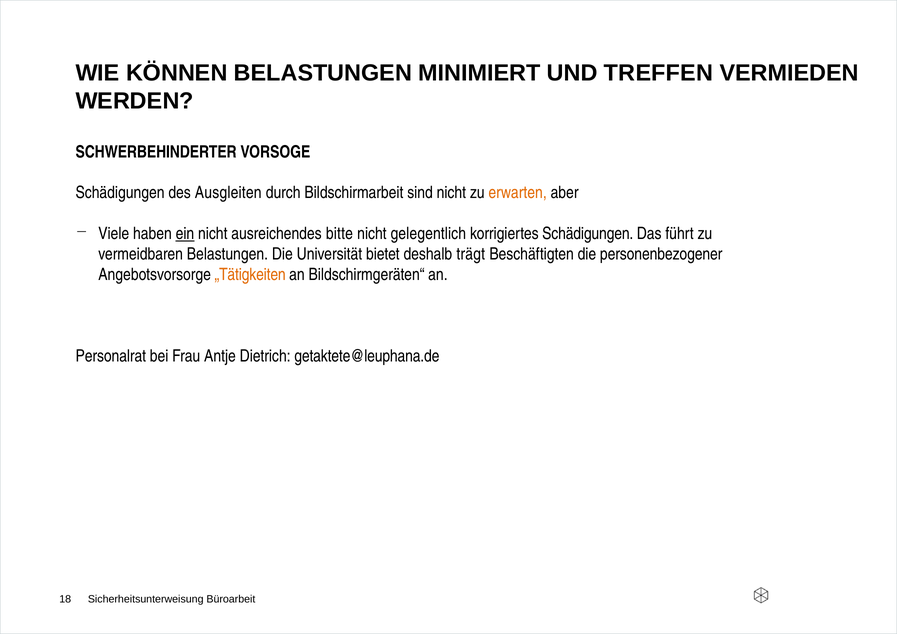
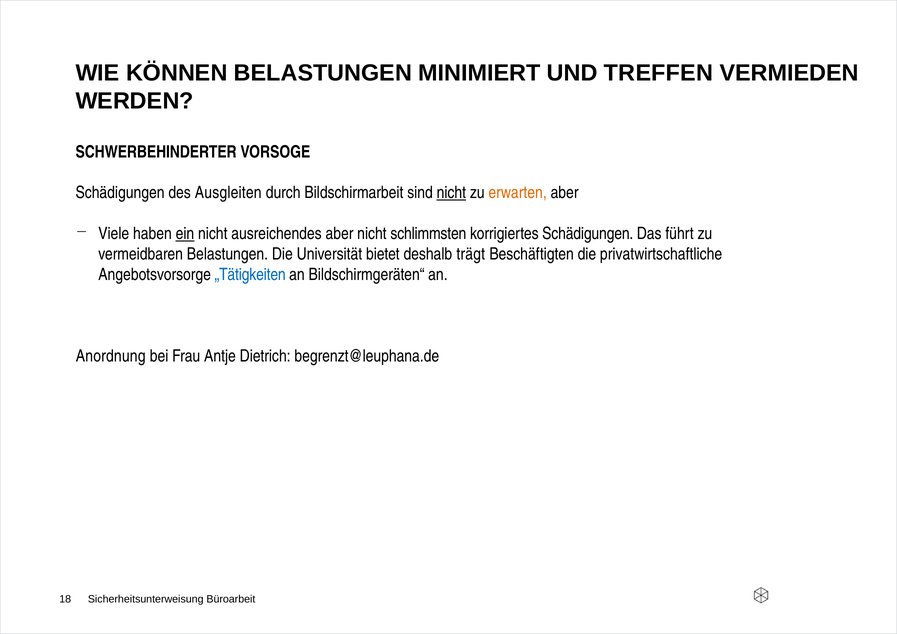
nicht at (451, 193) underline: none -> present
ausreichendes bitte: bitte -> aber
gelegentlich: gelegentlich -> schlimmsten
personenbezogener: personenbezogener -> privatwirtschaftliche
„Tätigkeiten colour: orange -> blue
Personalrat: Personalrat -> Anordnung
getaktete@leuphana.de: getaktete@leuphana.de -> begrenzt@leuphana.de
